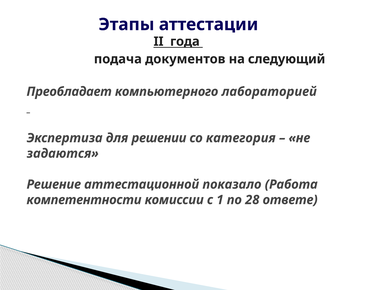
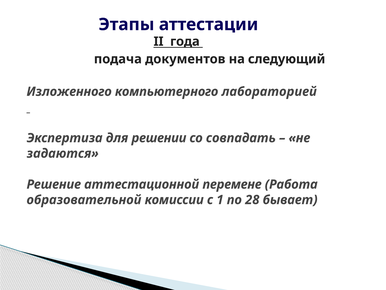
Преобладает: Преобладает -> Изложенного
категория: категория -> совпадать
показало: показало -> перемене
компетентности: компетентности -> образовательной
ответе: ответе -> бывает
